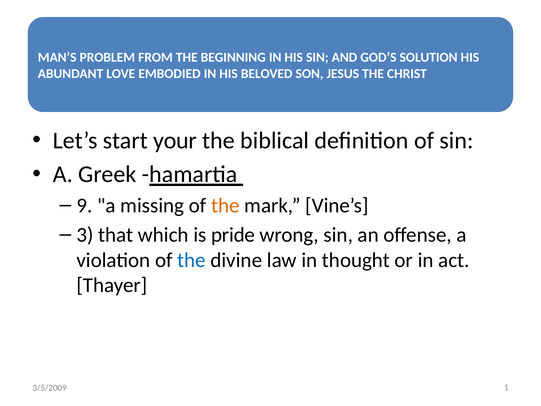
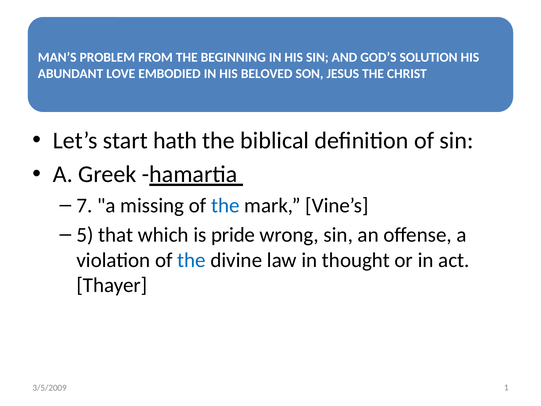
your: your -> hath
9: 9 -> 7
the at (225, 205) colour: orange -> blue
3: 3 -> 5
